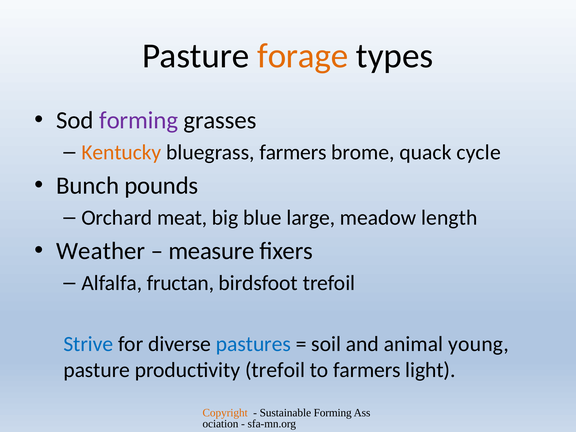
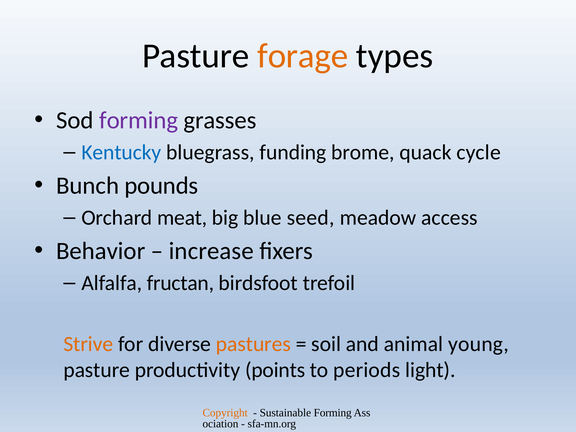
Kentucky colour: orange -> blue
bluegrass farmers: farmers -> funding
large: large -> seed
length: length -> access
Weather: Weather -> Behavior
measure: measure -> increase
Strive colour: blue -> orange
pastures colour: blue -> orange
productivity trefoil: trefoil -> points
to farmers: farmers -> periods
